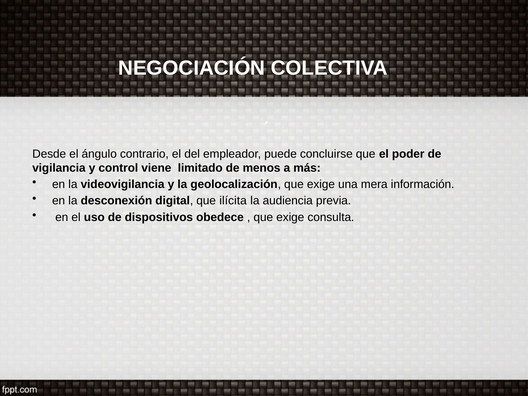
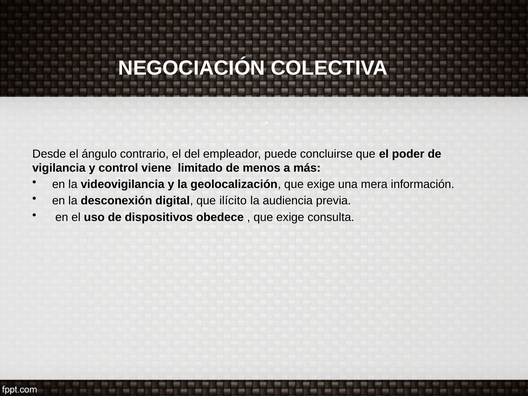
ilícita: ilícita -> ilícito
